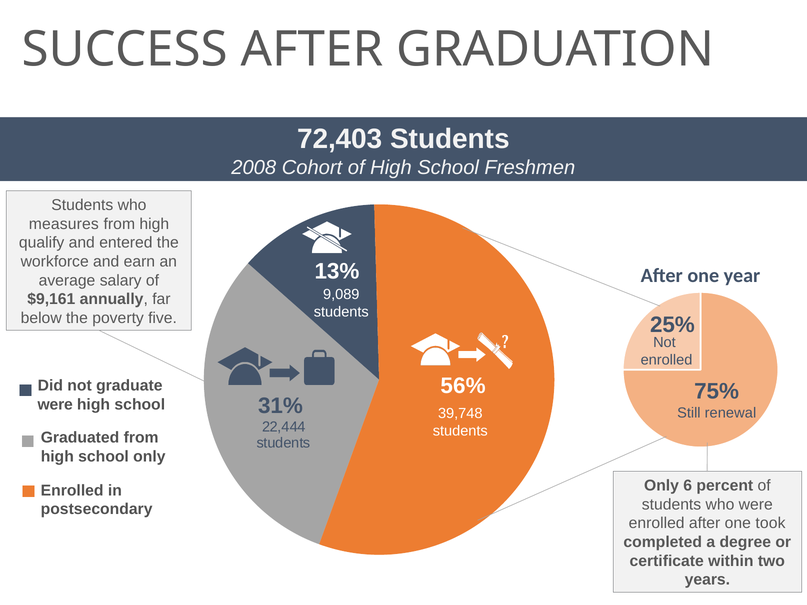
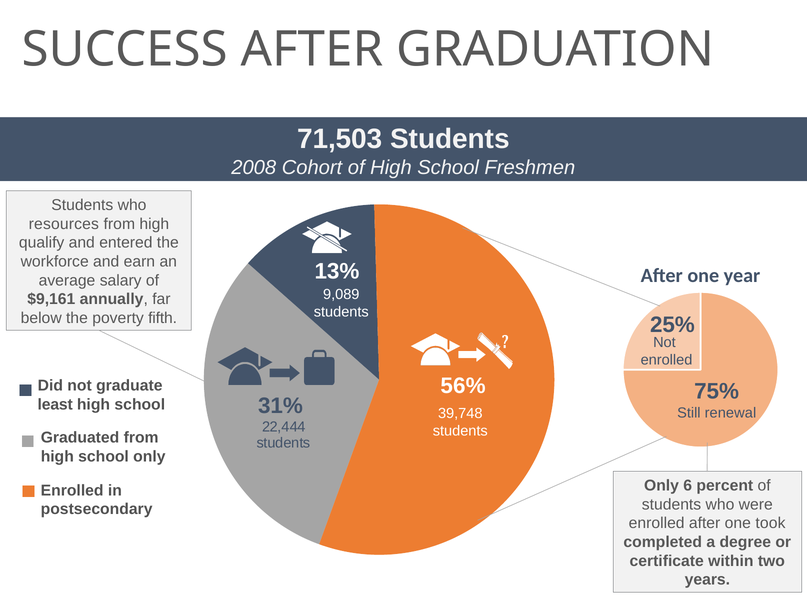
72,403: 72,403 -> 71,503
measures: measures -> resources
five: five -> fifth
were at (55, 405): were -> least
